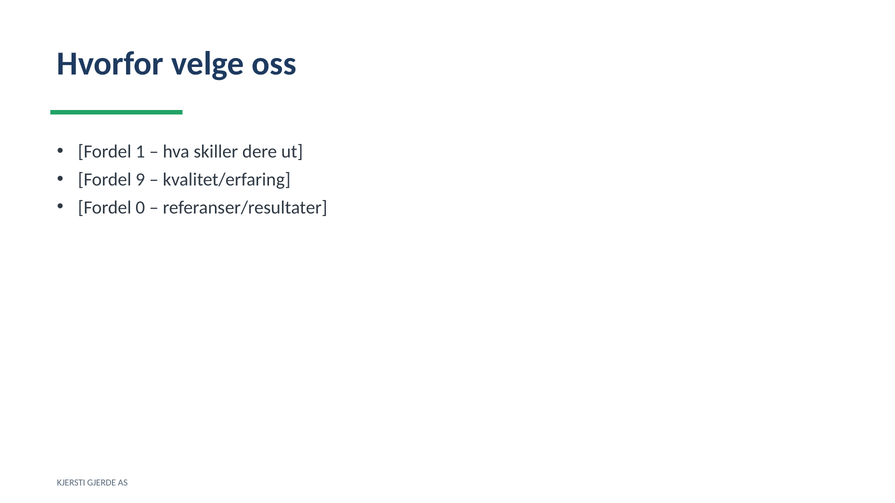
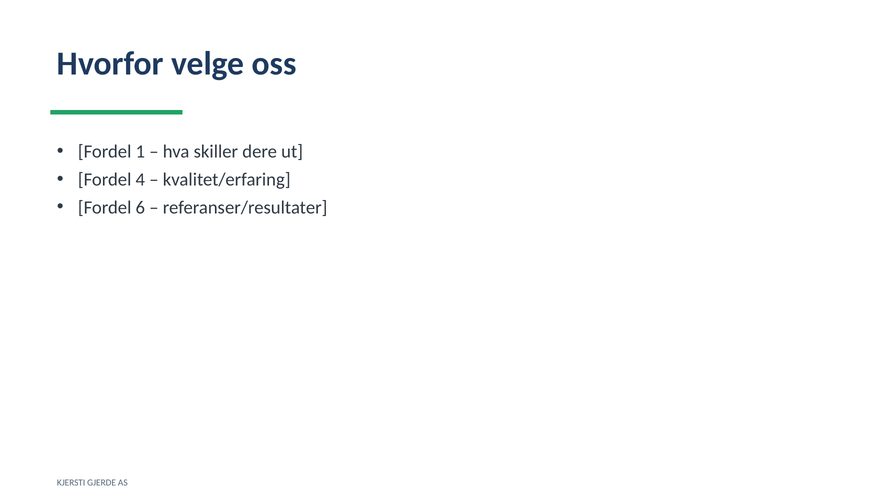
9: 9 -> 4
0: 0 -> 6
